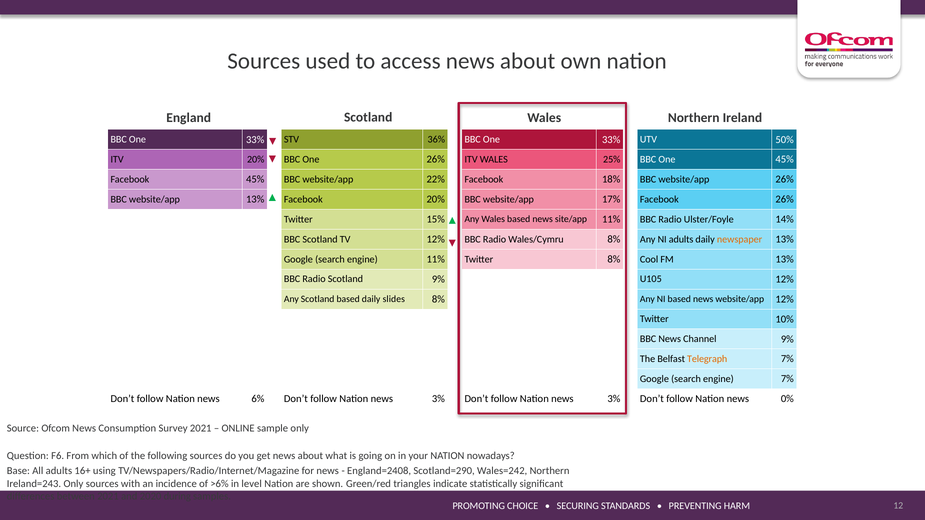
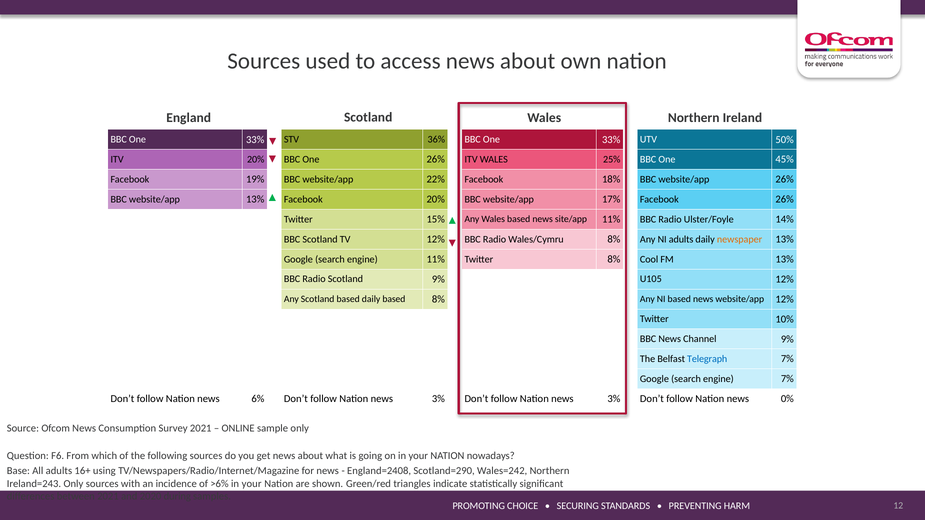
Facebook 45%: 45% -> 19%
daily slides: slides -> based
Telegraph colour: orange -> blue
>6% in level: level -> your
